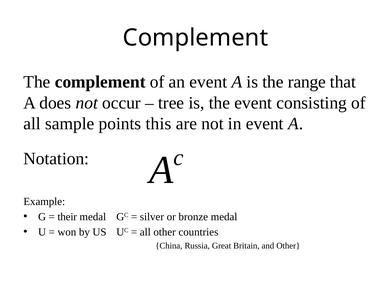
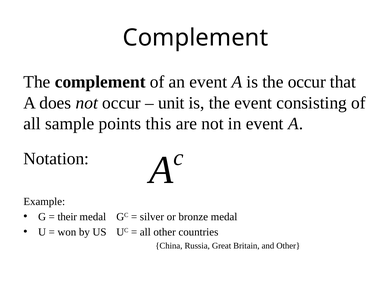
the range: range -> occur
tree: tree -> unit
